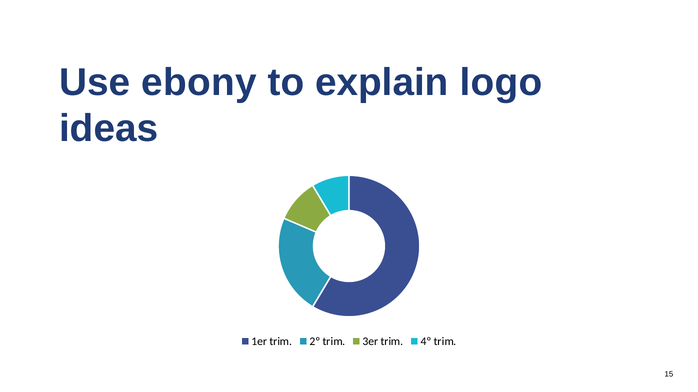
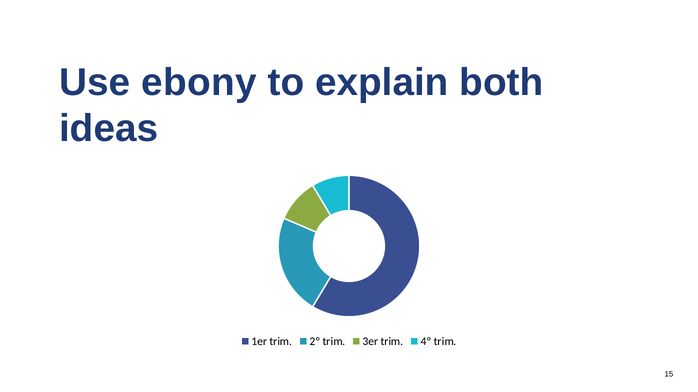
logo: logo -> both
